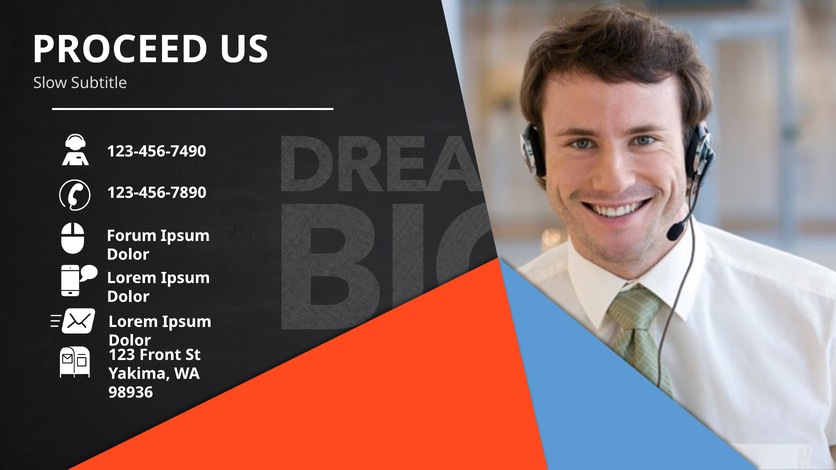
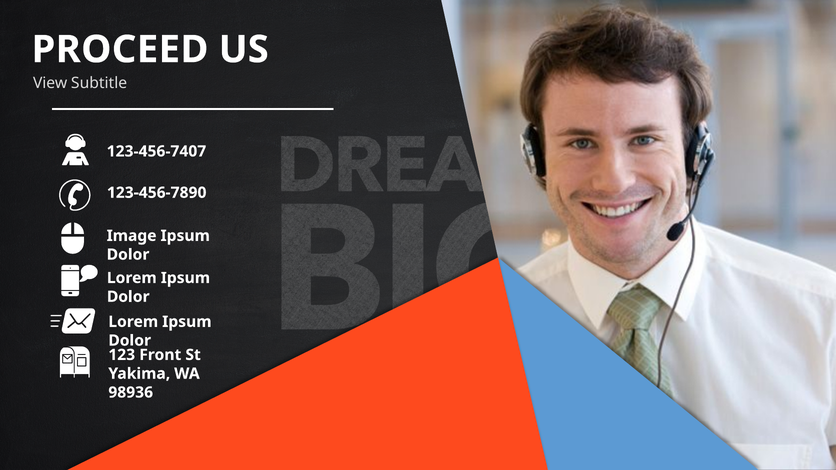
Slow: Slow -> View
123-456-7490: 123-456-7490 -> 123-456-7407
Forum: Forum -> Image
